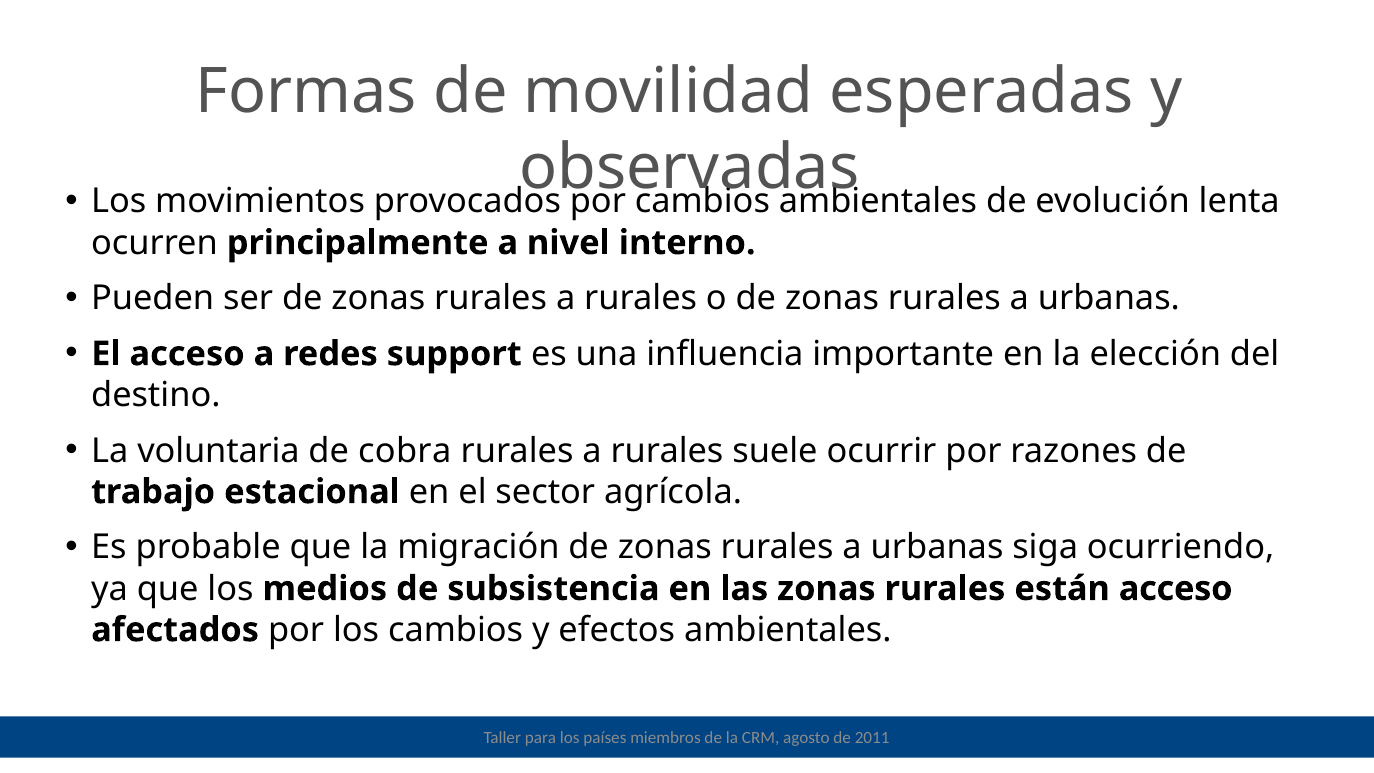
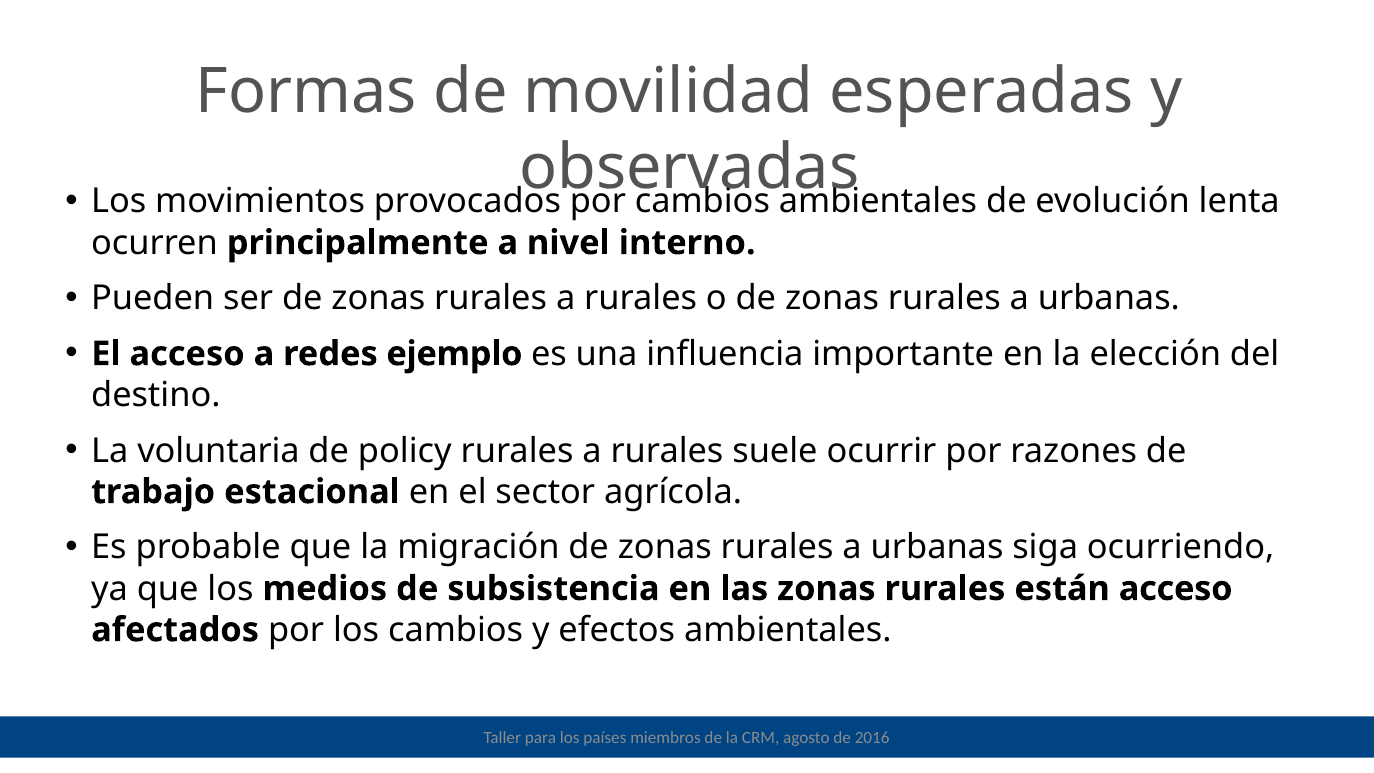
support: support -> ejemplo
cobra: cobra -> policy
2011: 2011 -> 2016
